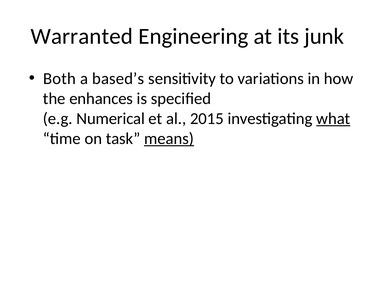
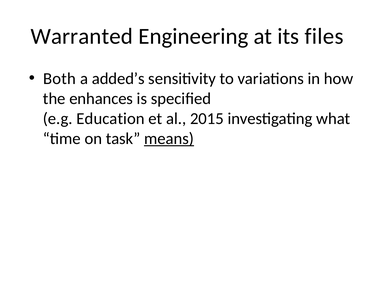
junk: junk -> files
based’s: based’s -> added’s
Numerical: Numerical -> Education
what underline: present -> none
